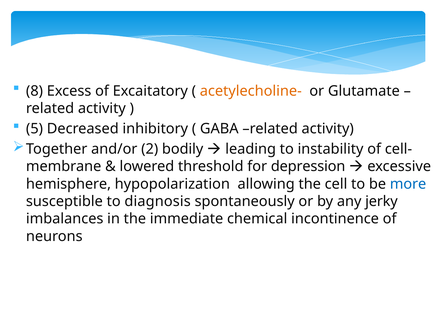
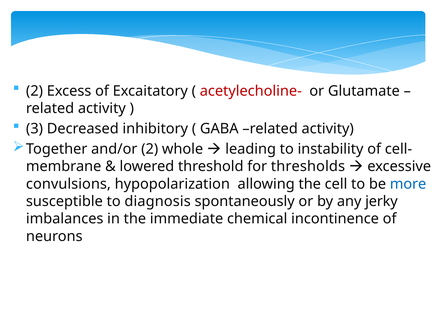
8 at (34, 91): 8 -> 2
acetylecholine- colour: orange -> red
5: 5 -> 3
bodily: bodily -> whole
depression: depression -> thresholds
hemisphere: hemisphere -> convulsions
